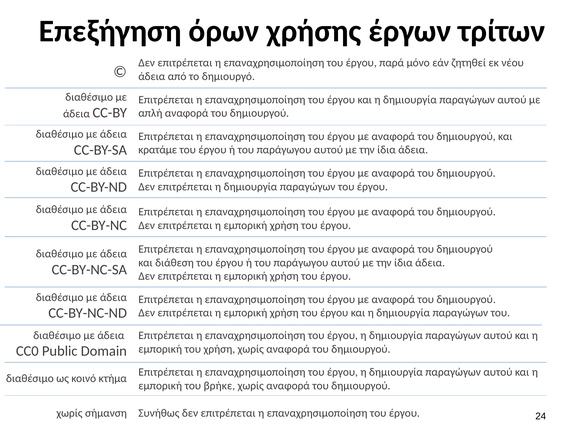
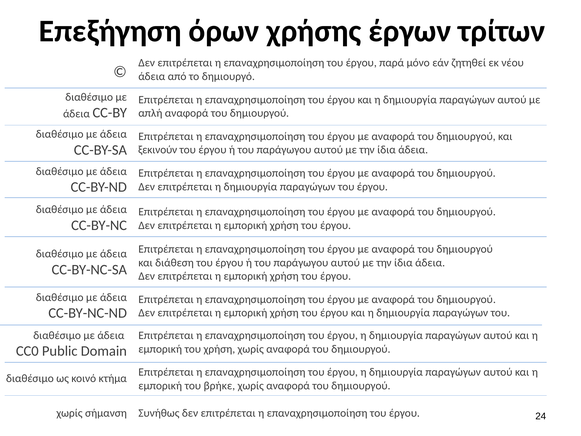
κρατάμε: κρατάμε -> ξεκινούν
